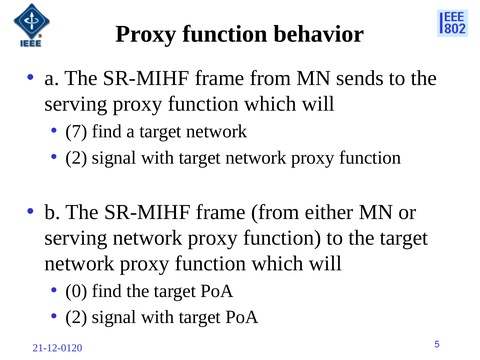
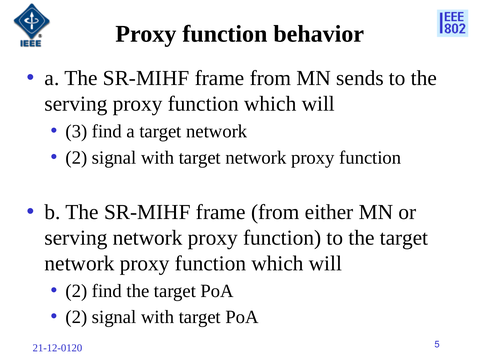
7: 7 -> 3
0 at (76, 291): 0 -> 2
